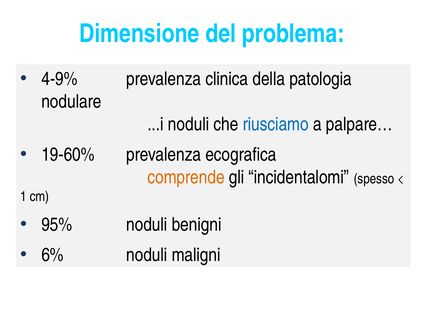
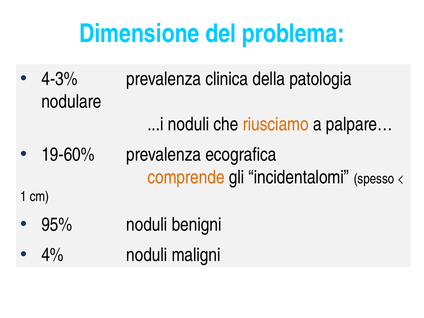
4-9%: 4-9% -> 4-3%
riusciamo colour: blue -> orange
6%: 6% -> 4%
